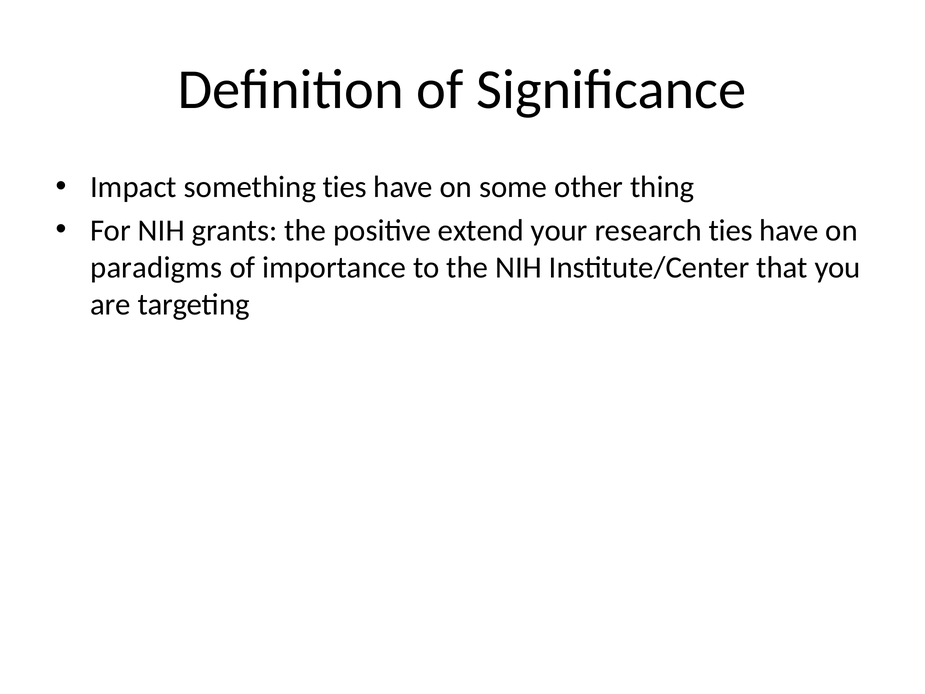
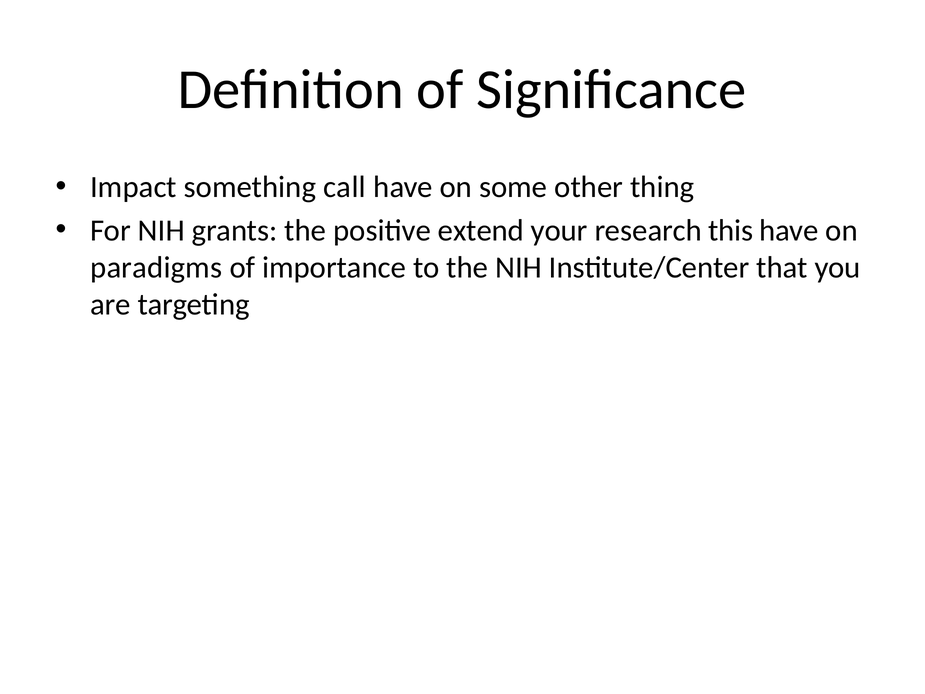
something ties: ties -> call
research ties: ties -> this
